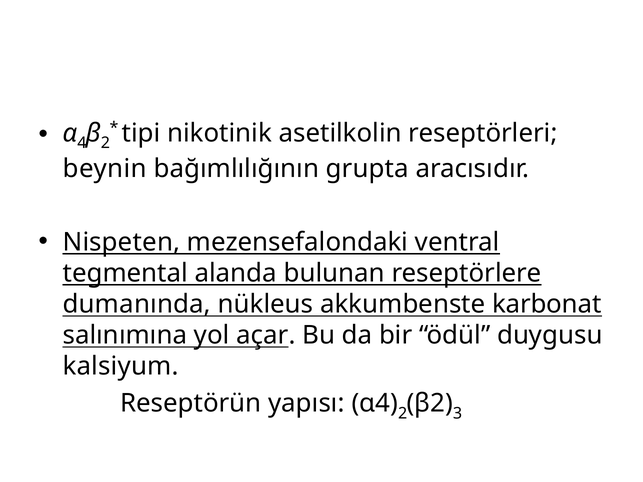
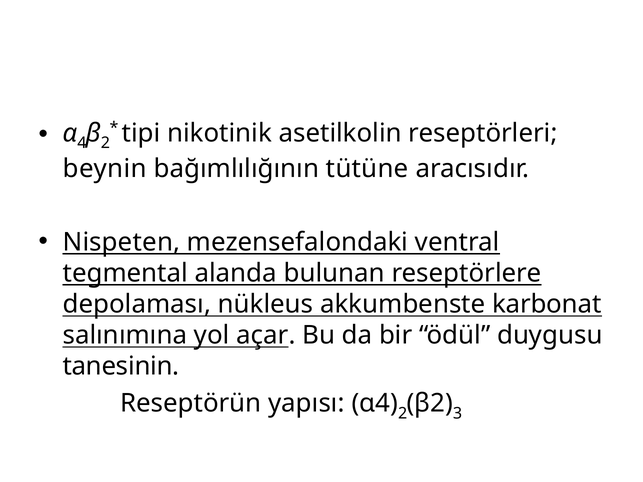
grupta: grupta -> tütüne
dumanında: dumanında -> depolaması
kalsiyum: kalsiyum -> tanesinin
